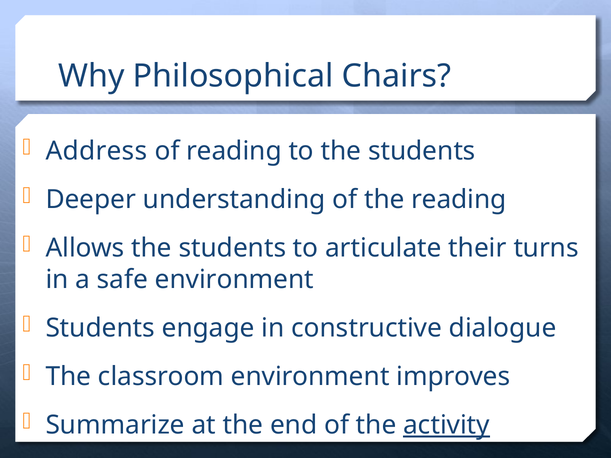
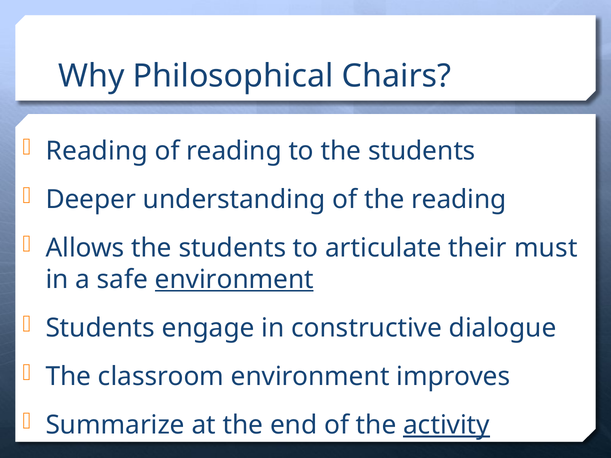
Address at (97, 151): Address -> Reading
turns: turns -> must
environment at (234, 280) underline: none -> present
